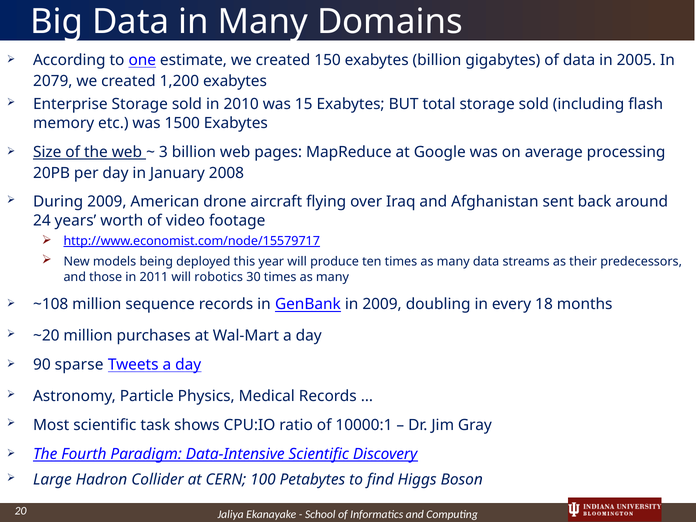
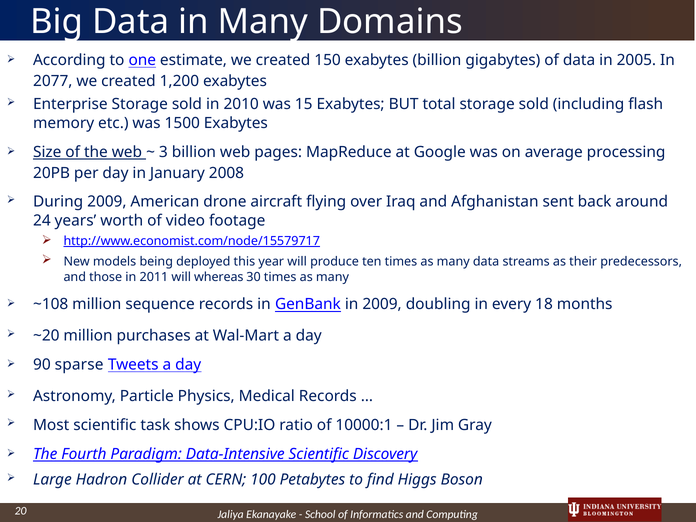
2079: 2079 -> 2077
robotics: robotics -> whereas
